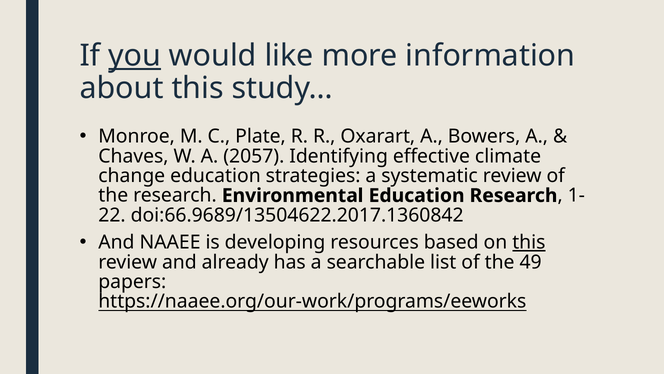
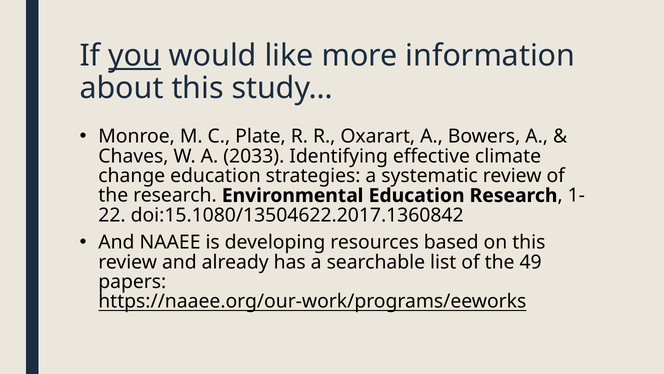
2057: 2057 -> 2033
doi:66.9689/13504622.2017.1360842: doi:66.9689/13504622.2017.1360842 -> doi:15.1080/13504622.2017.1360842
this at (529, 242) underline: present -> none
